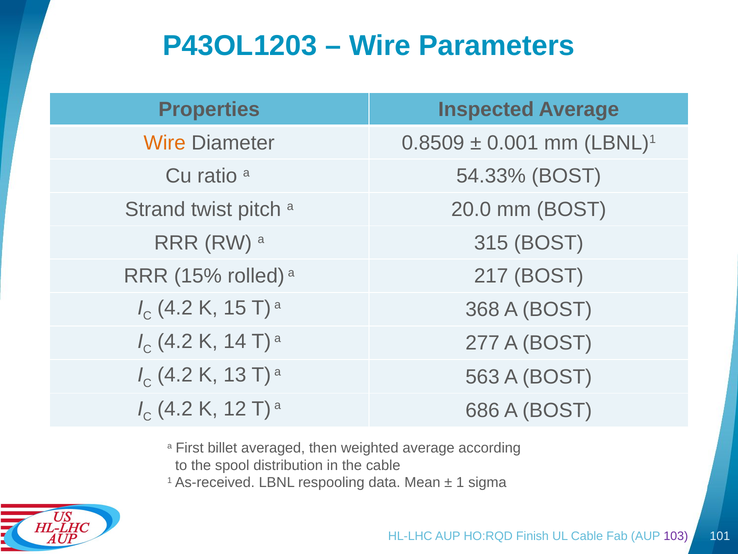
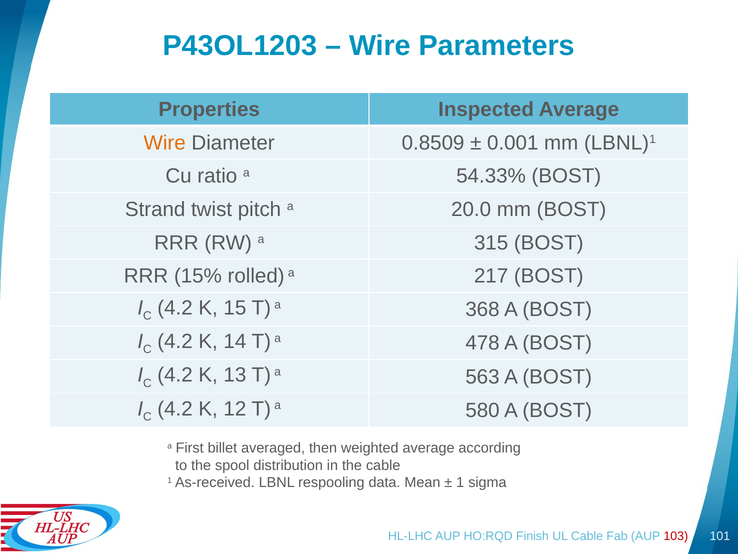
277: 277 -> 478
686: 686 -> 580
103 colour: purple -> red
